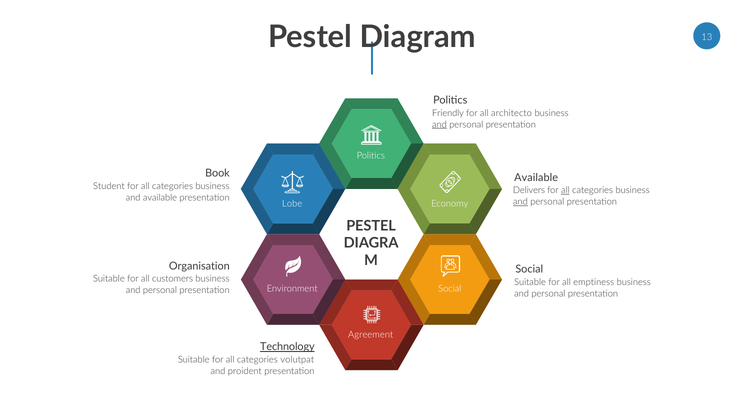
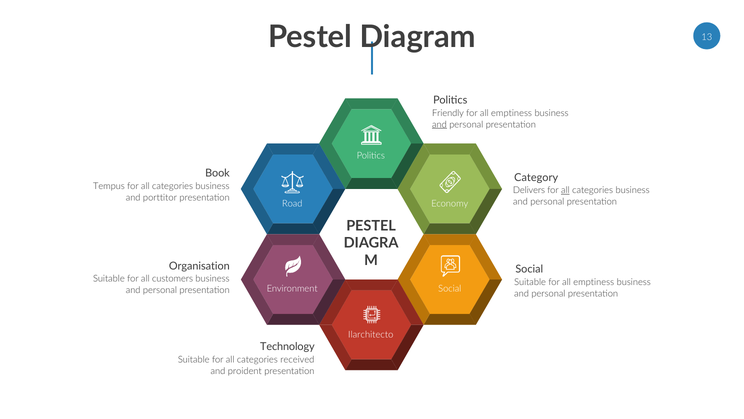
architecto at (512, 113): architecto -> emptiness
Available at (536, 177): Available -> Category
Student: Student -> Tempus
and available: available -> porttitor
and at (520, 201) underline: present -> none
Lobe: Lobe -> Road
Agreement: Agreement -> Ilarchitecto
Technology underline: present -> none
volutpat: volutpat -> received
